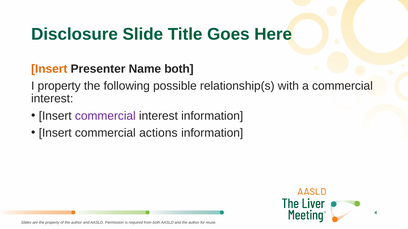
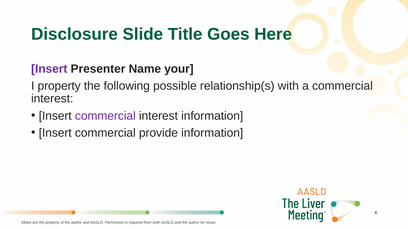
Insert at (49, 69) colour: orange -> purple
Name both: both -> your
actions: actions -> provide
